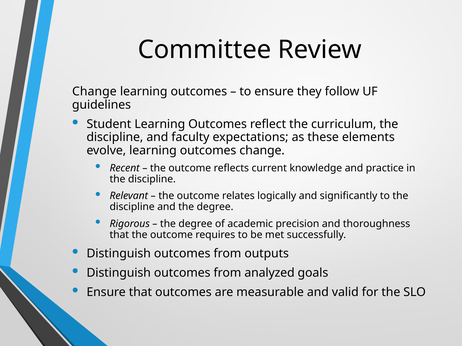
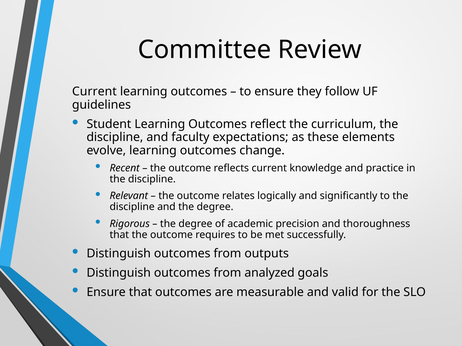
Change at (94, 92): Change -> Current
